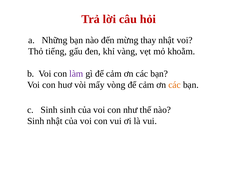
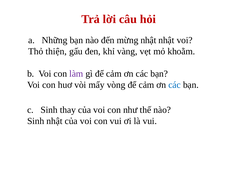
mừng thay: thay -> nhật
tiếng: tiếng -> thiện
các at (175, 85) colour: orange -> blue
Sinh sinh: sinh -> thay
